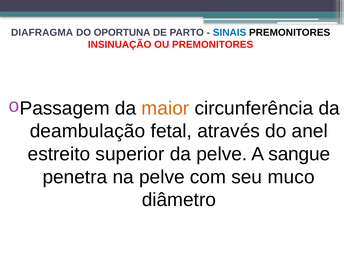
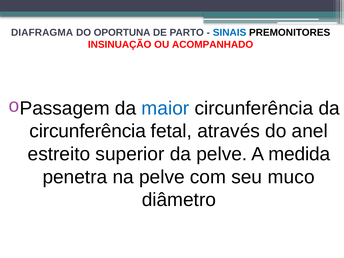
OU PREMONITORES: PREMONITORES -> ACOMPANHADO
maior colour: orange -> blue
deambulação at (88, 131): deambulação -> circunferência
sangue: sangue -> medida
